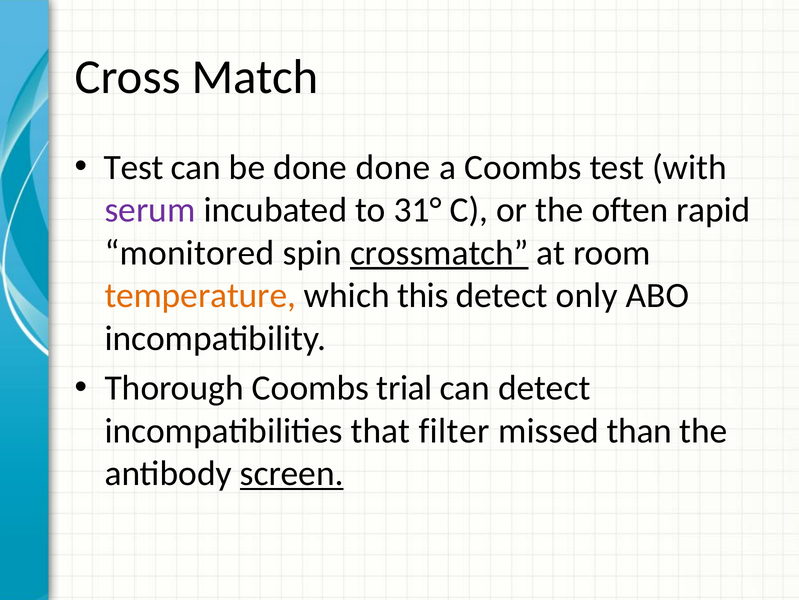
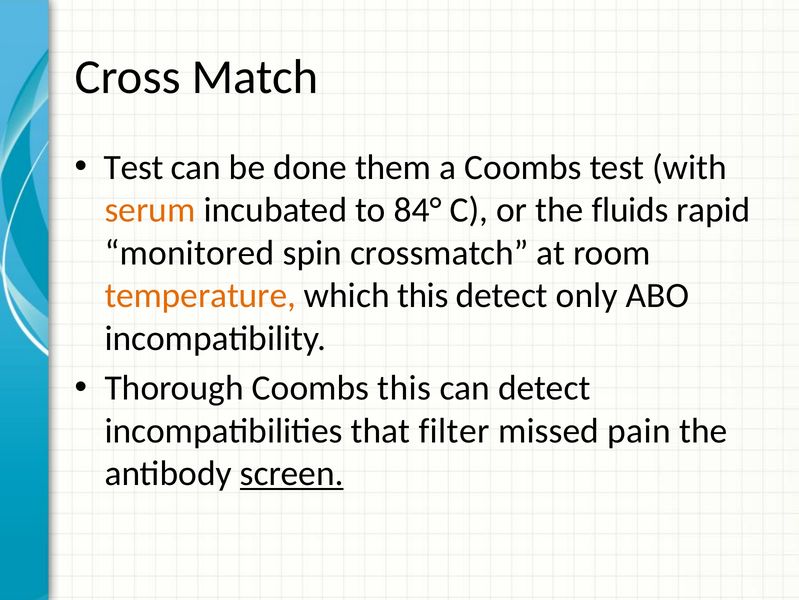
done done: done -> them
serum colour: purple -> orange
31°: 31° -> 84°
often: often -> fluids
crossmatch underline: present -> none
Coombs trial: trial -> this
than: than -> pain
